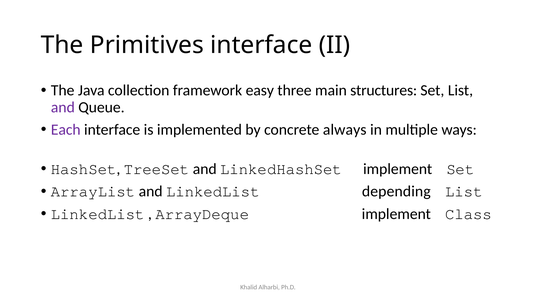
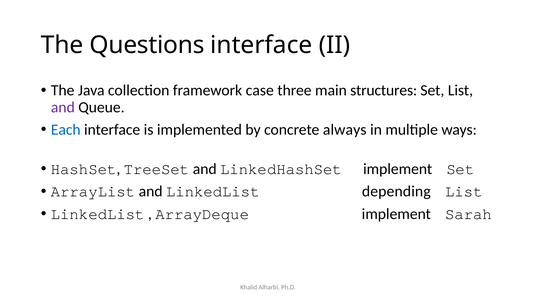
Primitives: Primitives -> Questions
easy: easy -> case
Each colour: purple -> blue
Class: Class -> Sarah
